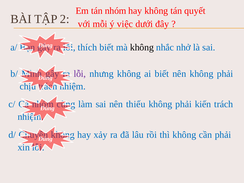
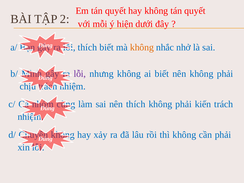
Em tán nhóm: nhóm -> quyết
việc: việc -> hiện
không at (142, 47) colour: black -> orange
nên thiếu: thiếu -> thích
